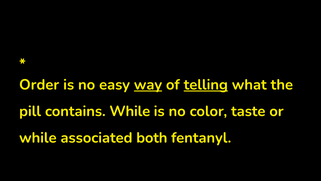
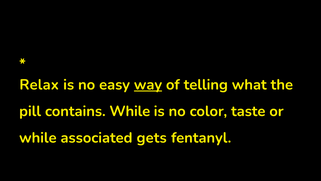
Order: Order -> Relax
telling underline: present -> none
both: both -> gets
